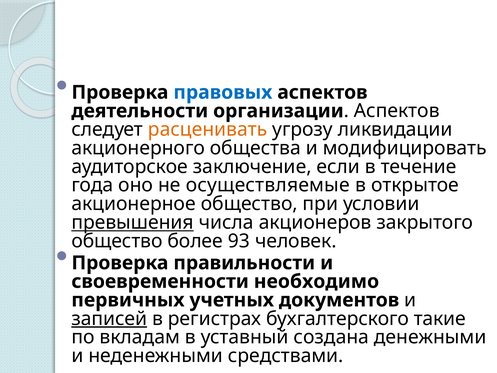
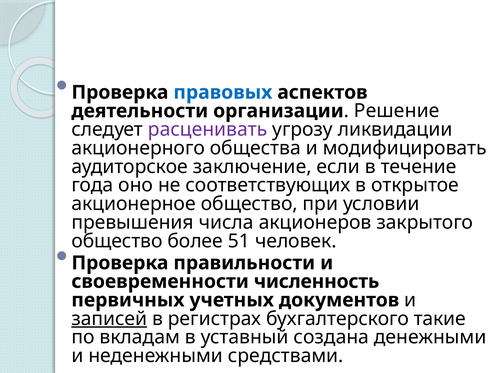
Аспектов at (397, 111): Аспектов -> Решение
расценивать colour: orange -> purple
осуществляемые: осуществляемые -> соответствующих
превышения underline: present -> none
93: 93 -> 51
необходимо: необходимо -> численность
